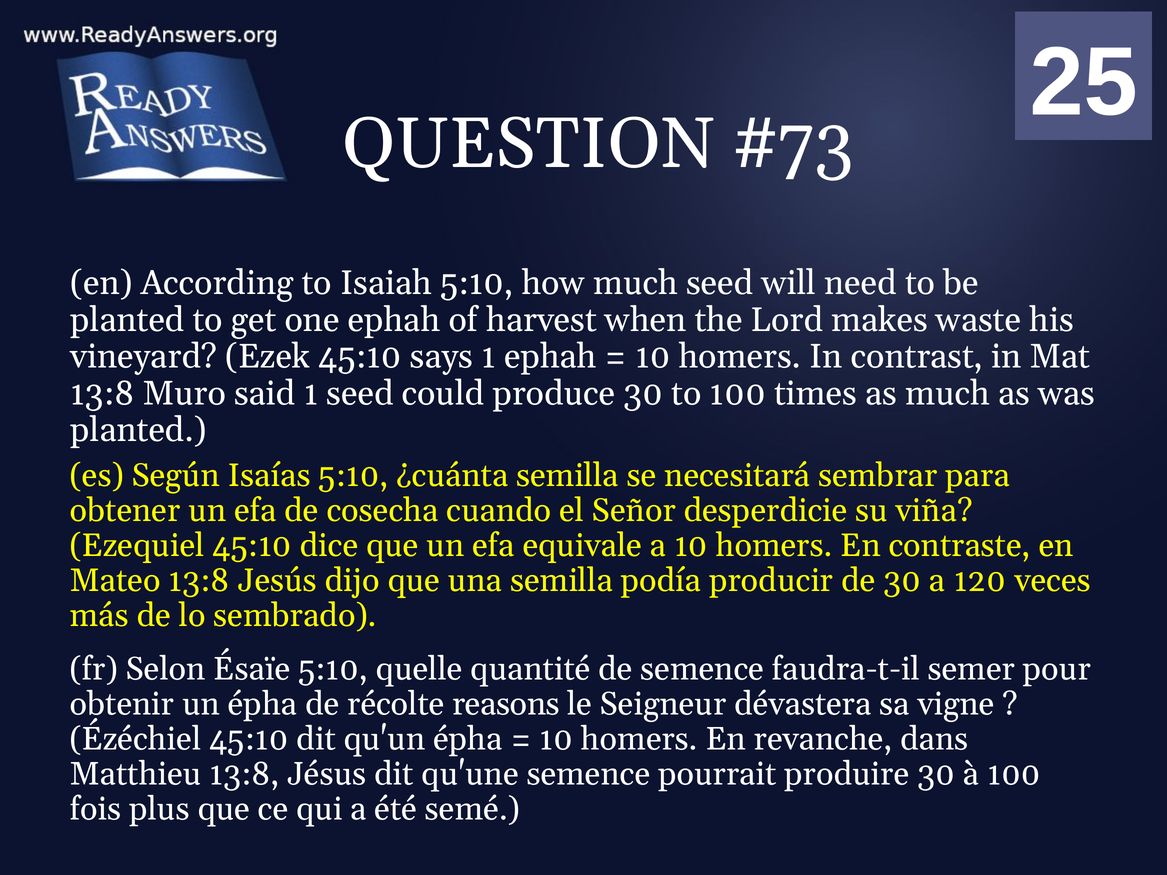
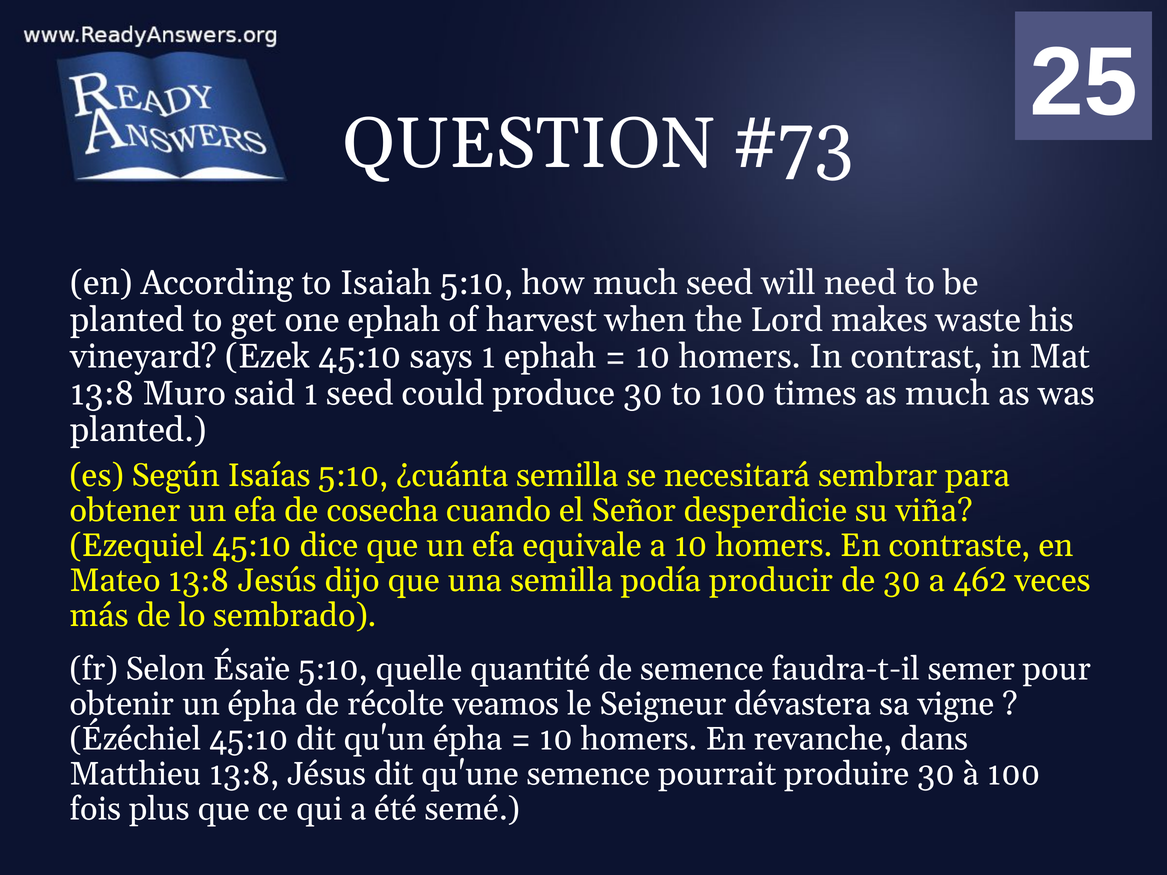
120: 120 -> 462
reasons: reasons -> veamos
